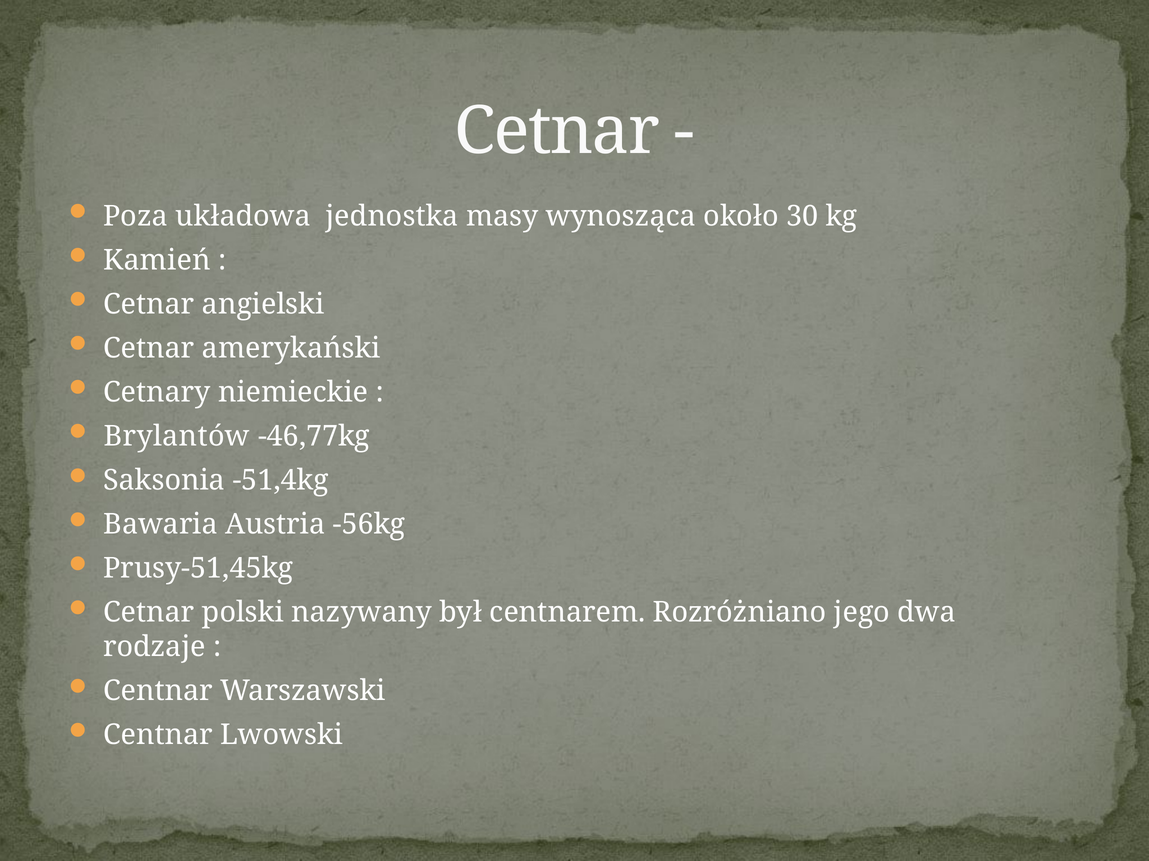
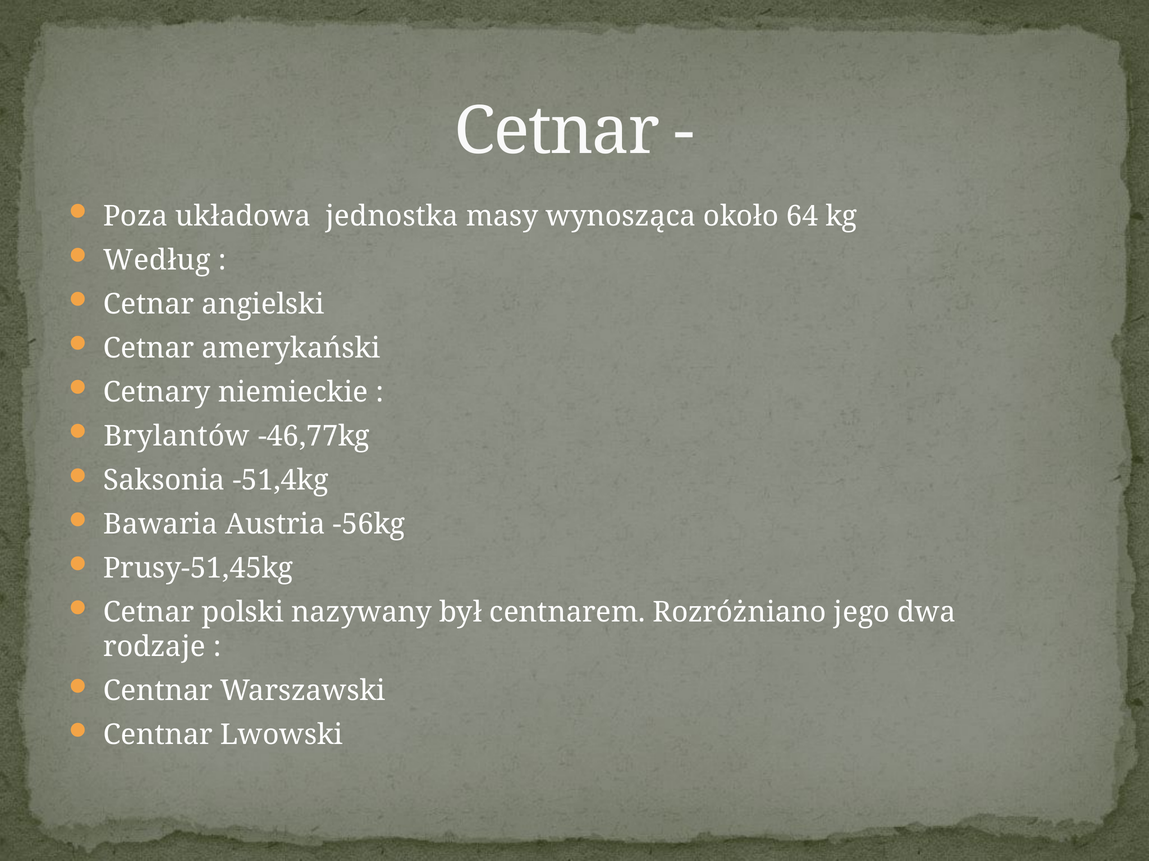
30: 30 -> 64
Kamień: Kamień -> Według
